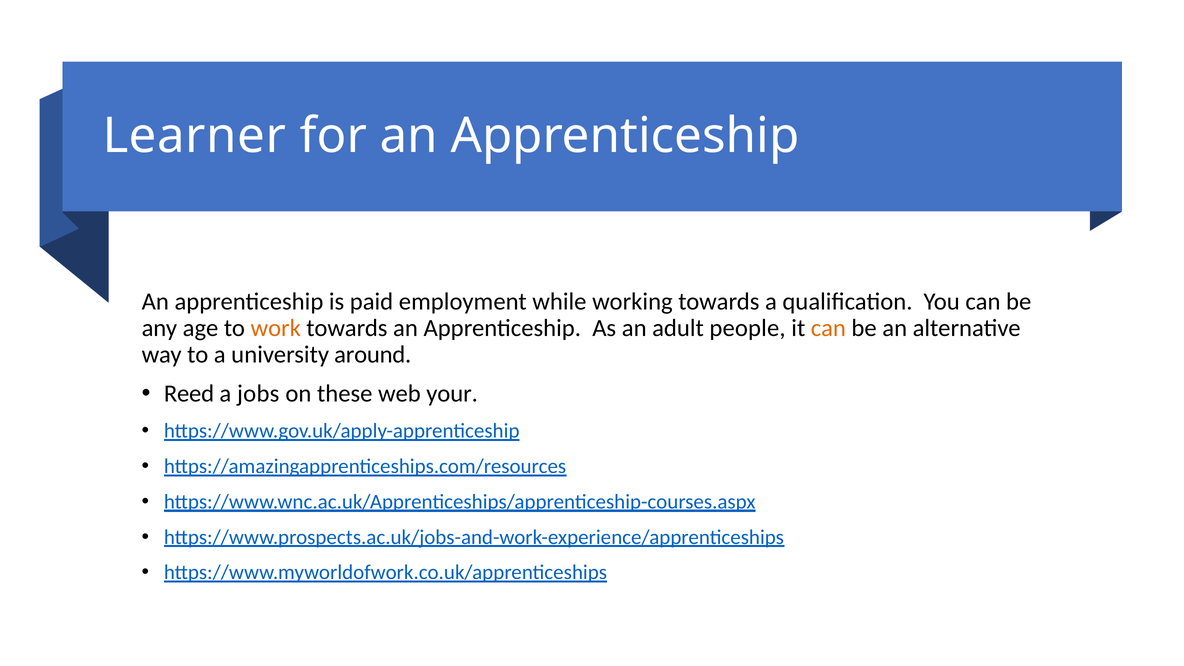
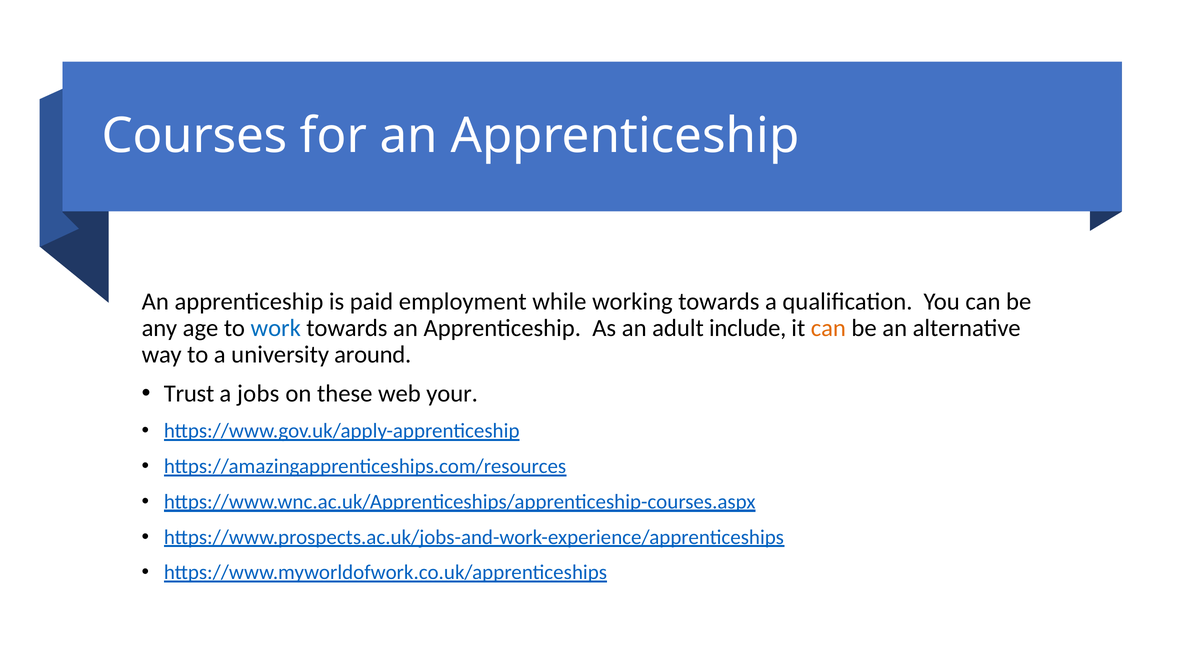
Learner: Learner -> Courses
work colour: orange -> blue
people: people -> include
Reed: Reed -> Trust
